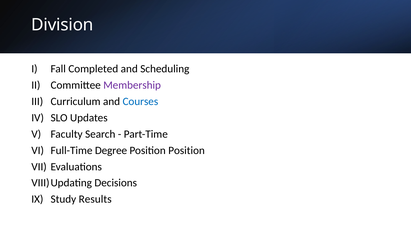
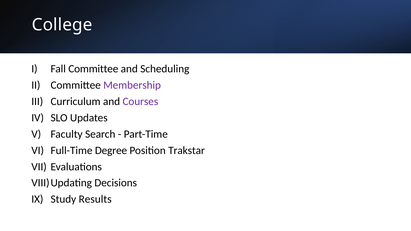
Division: Division -> College
Fall Completed: Completed -> Committee
Courses colour: blue -> purple
Position Position: Position -> Trakstar
